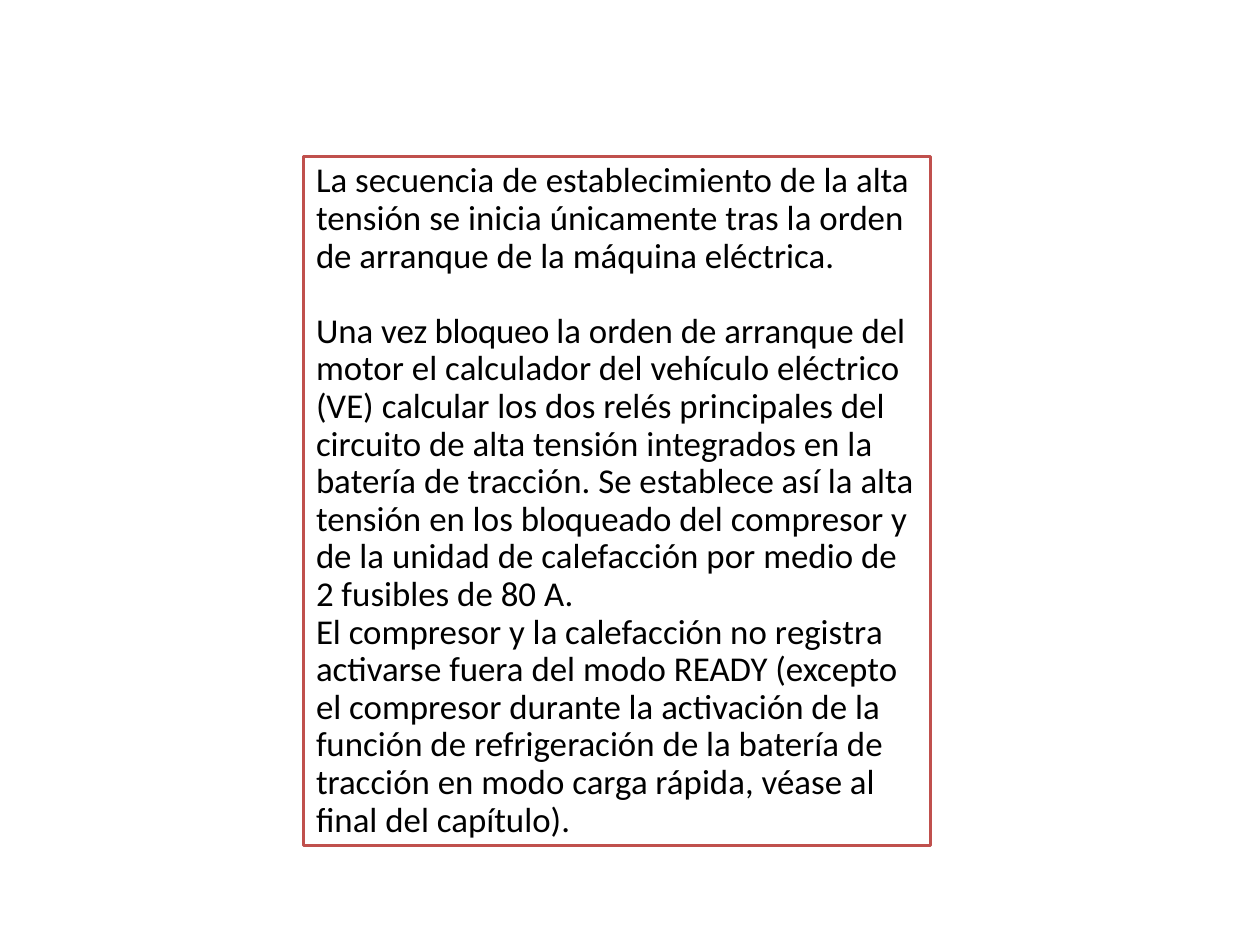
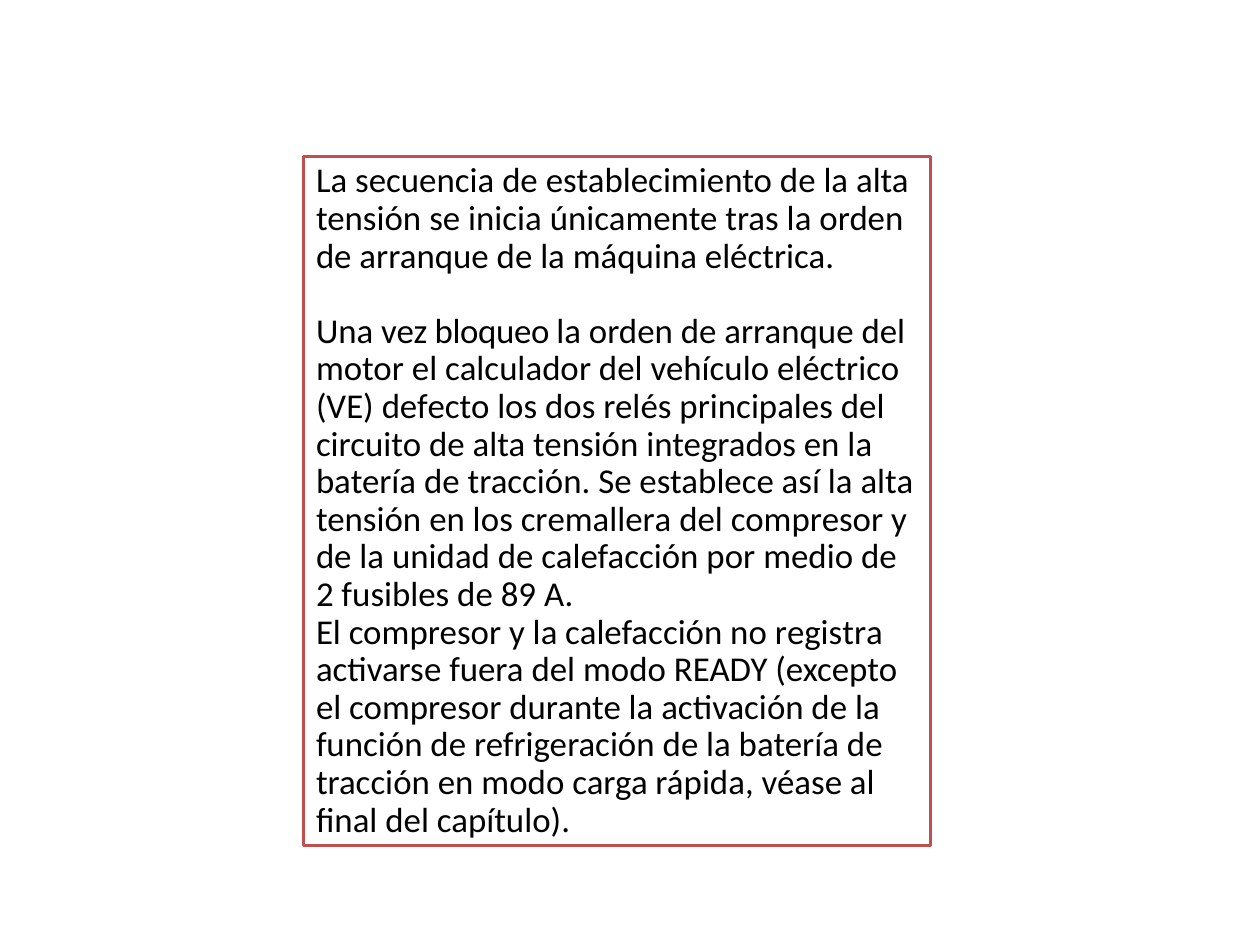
calcular: calcular -> defecto
bloqueado: bloqueado -> cremallera
80: 80 -> 89
